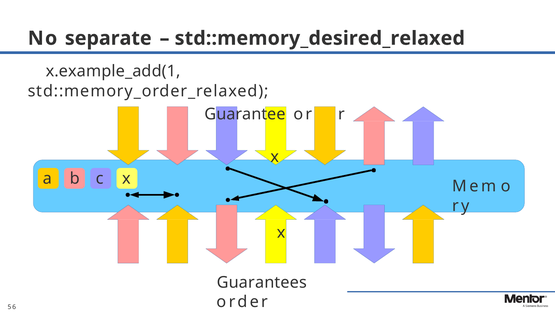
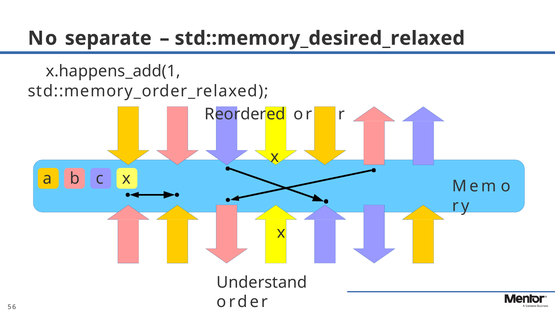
x.example_add(1: x.example_add(1 -> x.happens_add(1
Guarantee: Guarantee -> Reordered
Guarantees: Guarantees -> Understand
